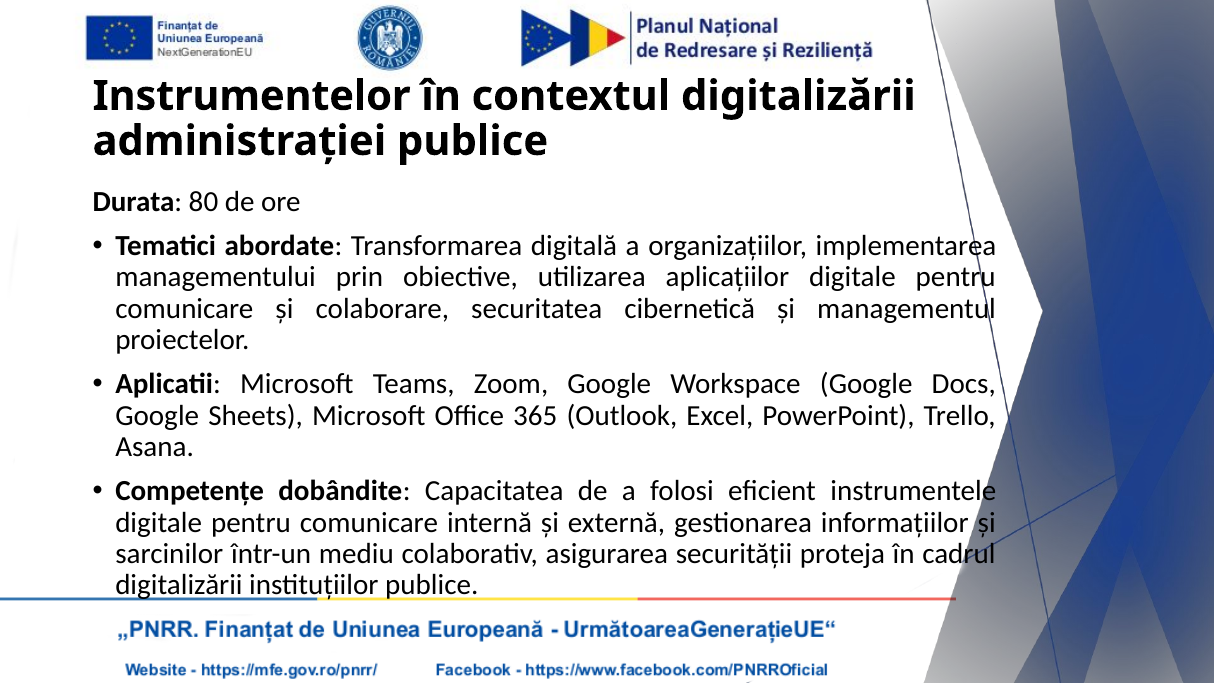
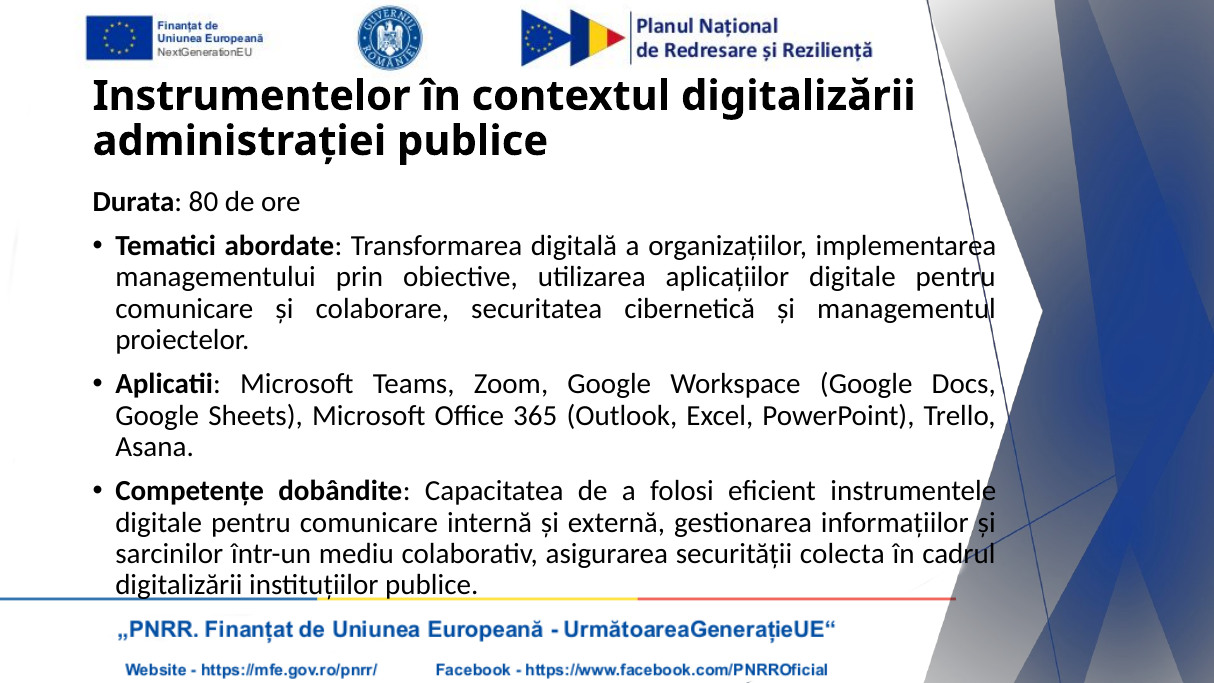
proteja: proteja -> colecta
